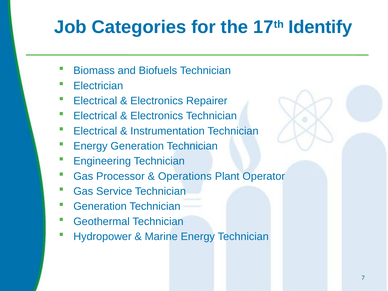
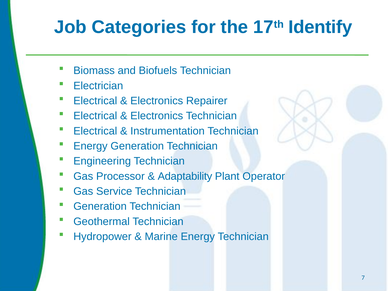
Operations: Operations -> Adaptability
